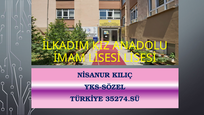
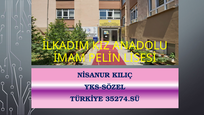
İMAM LİSESİ: LİSESİ -> PELİN
